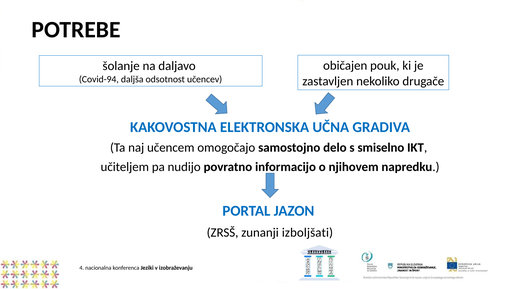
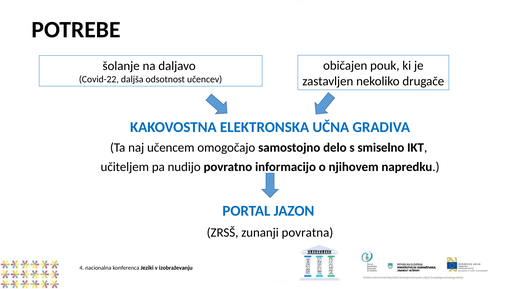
Covid-94: Covid-94 -> Covid-22
izboljšati: izboljšati -> povratna
